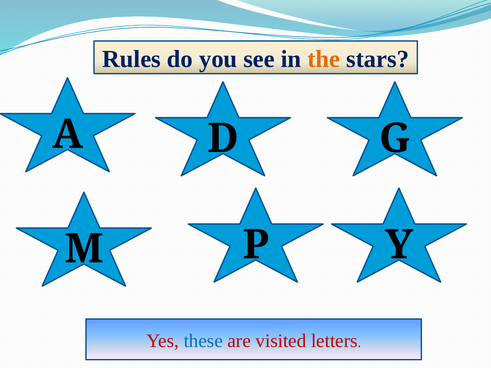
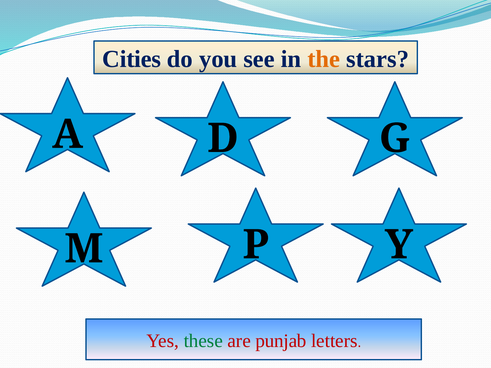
Rules: Rules -> Cities
these colour: blue -> green
visited: visited -> punjab
